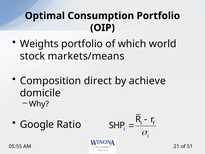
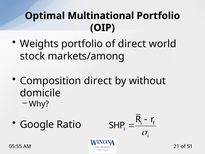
Consumption: Consumption -> Multinational
of which: which -> direct
markets/means: markets/means -> markets/among
achieve: achieve -> without
